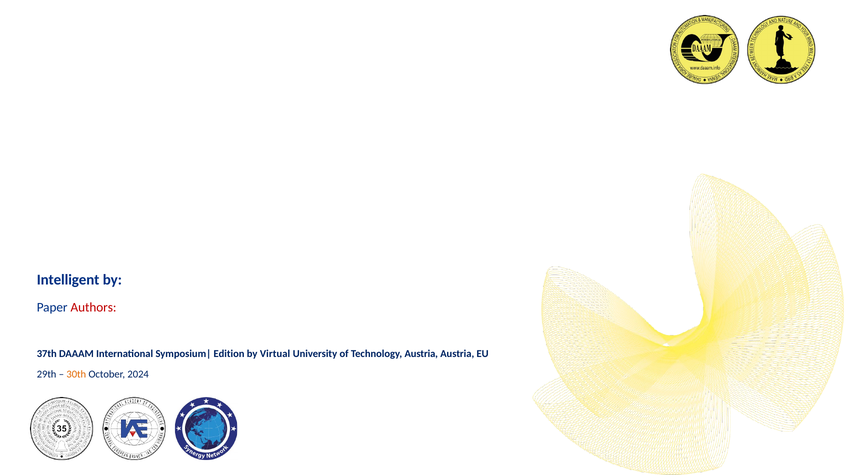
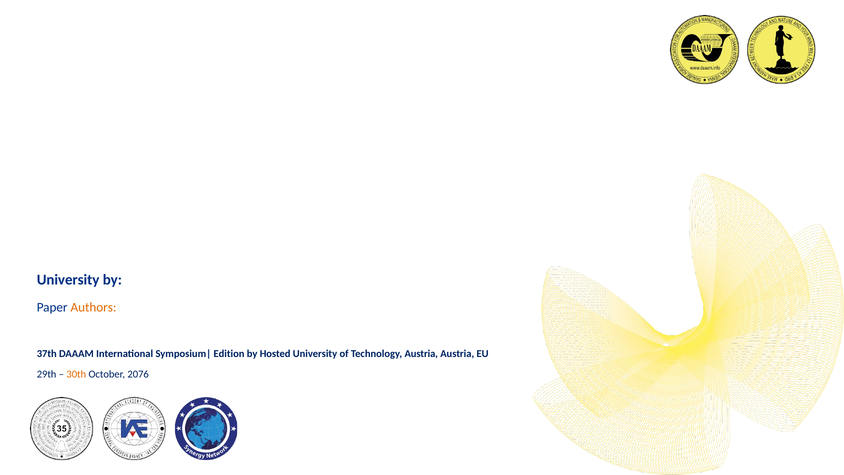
Intelligent at (68, 280): Intelligent -> University
Authors colour: red -> orange
Virtual: Virtual -> Hosted
2024: 2024 -> 2076
